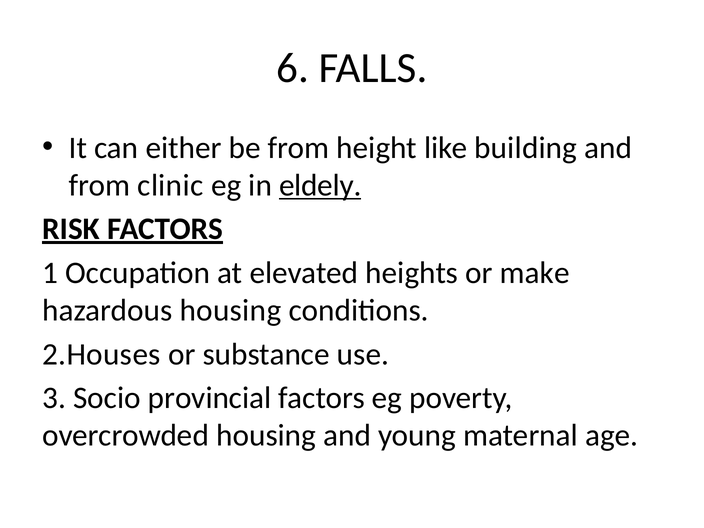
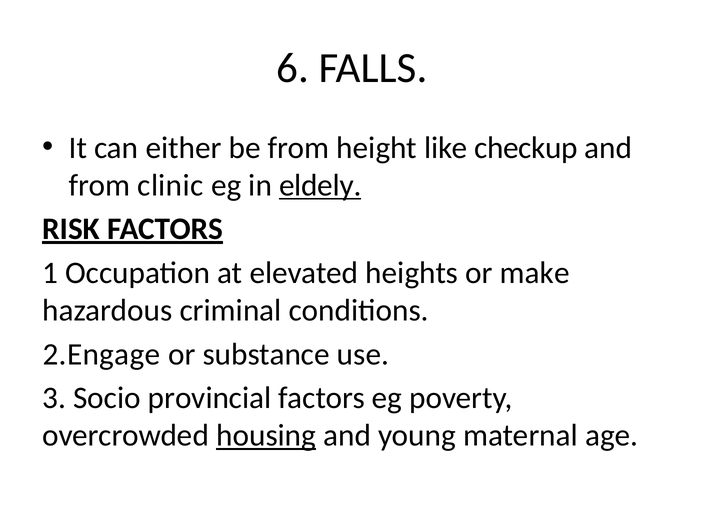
building: building -> checkup
hazardous housing: housing -> criminal
2.Houses: 2.Houses -> 2.Engage
housing at (266, 436) underline: none -> present
